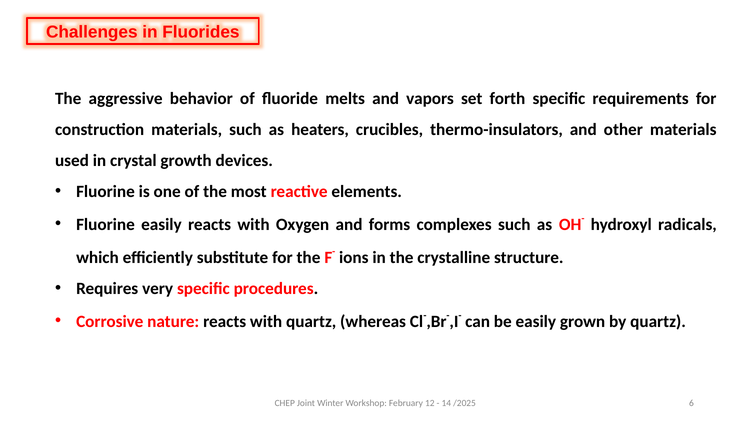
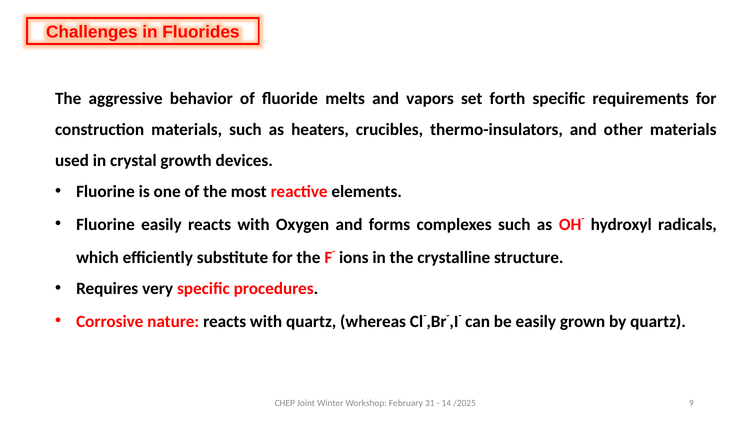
12: 12 -> 31
6: 6 -> 9
